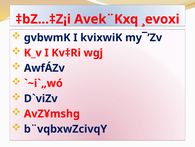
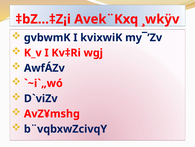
¸evoxi: ¸evoxi -> ¸wkÿv
